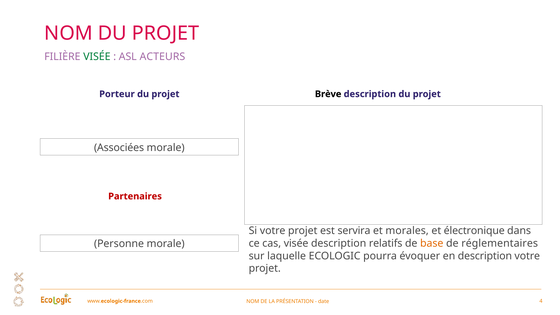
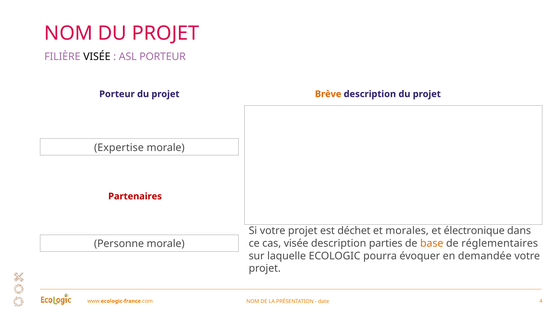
VISÉE at (97, 57) colour: green -> black
ASL ACTEURS: ACTEURS -> PORTEUR
Brève colour: black -> orange
Associées: Associées -> Expertise
servira: servira -> déchet
relatifs: relatifs -> parties
en description: description -> demandée
